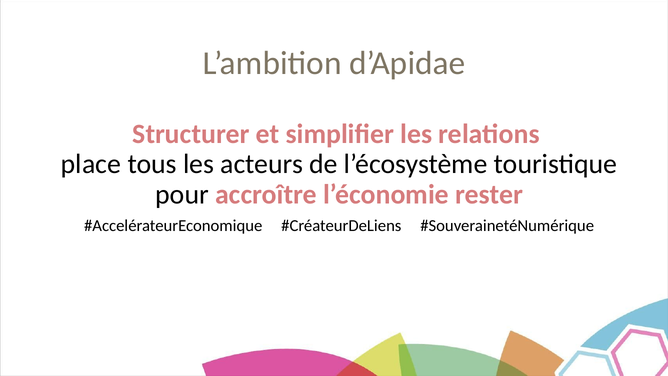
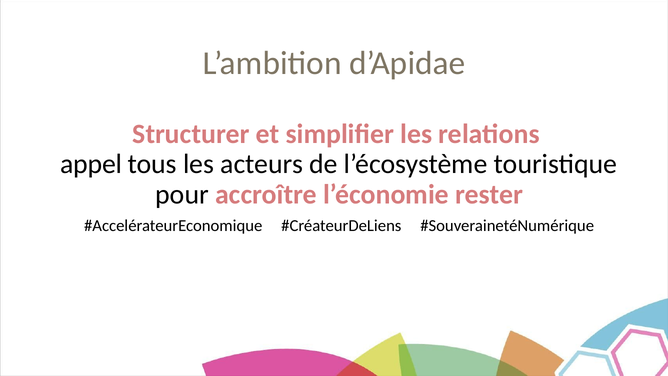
place: place -> appel
